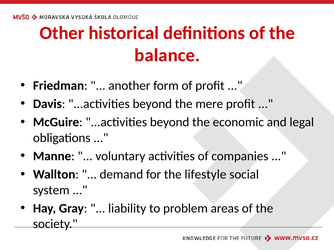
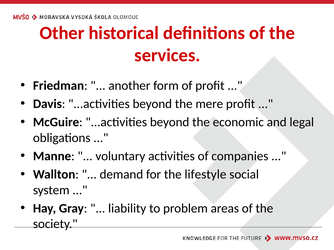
balance: balance -> services
